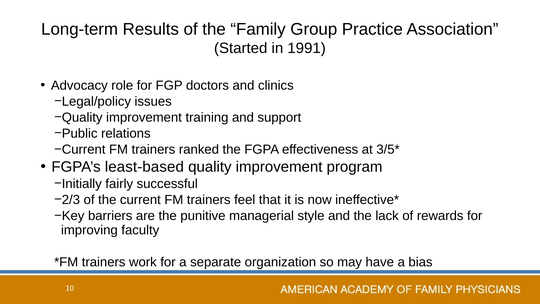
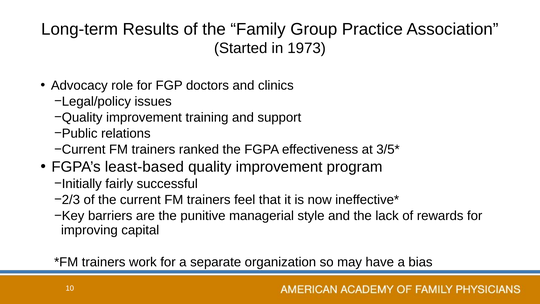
1991: 1991 -> 1973
faculty: faculty -> capital
